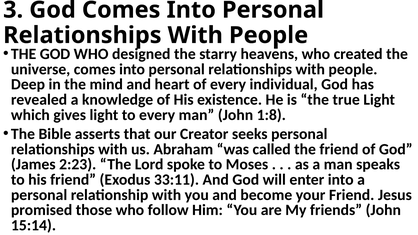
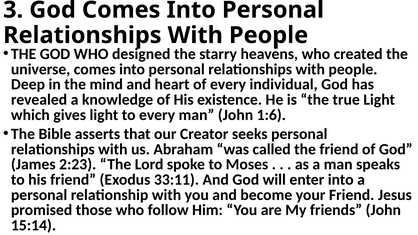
1:8: 1:8 -> 1:6
